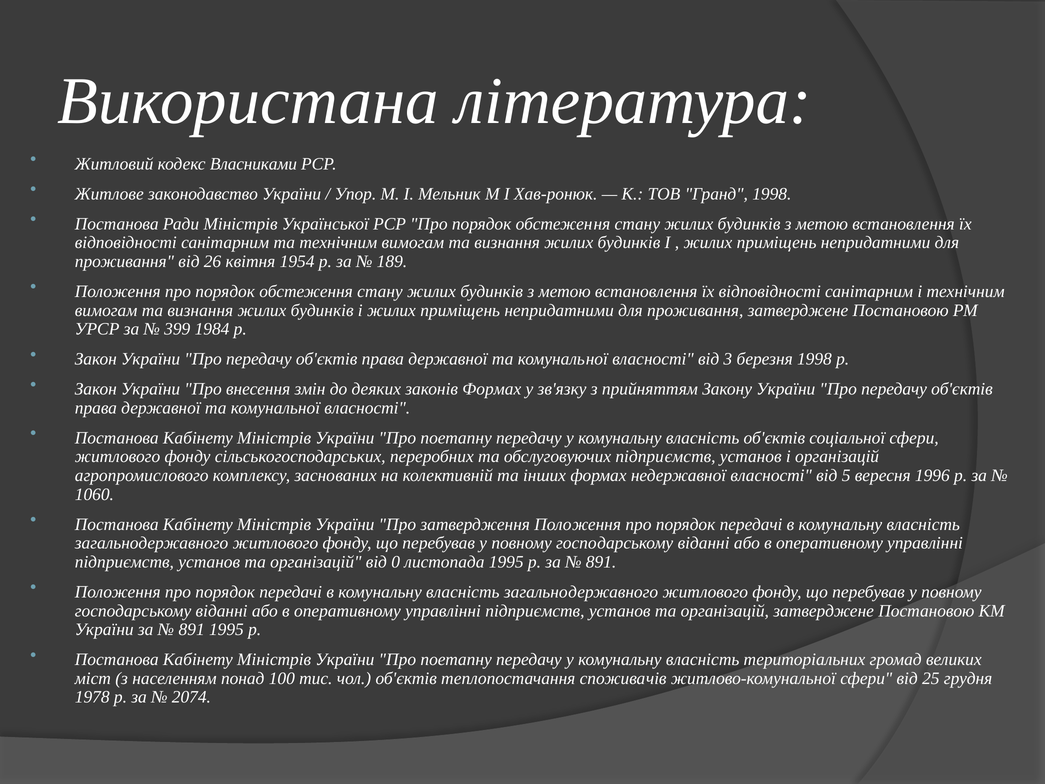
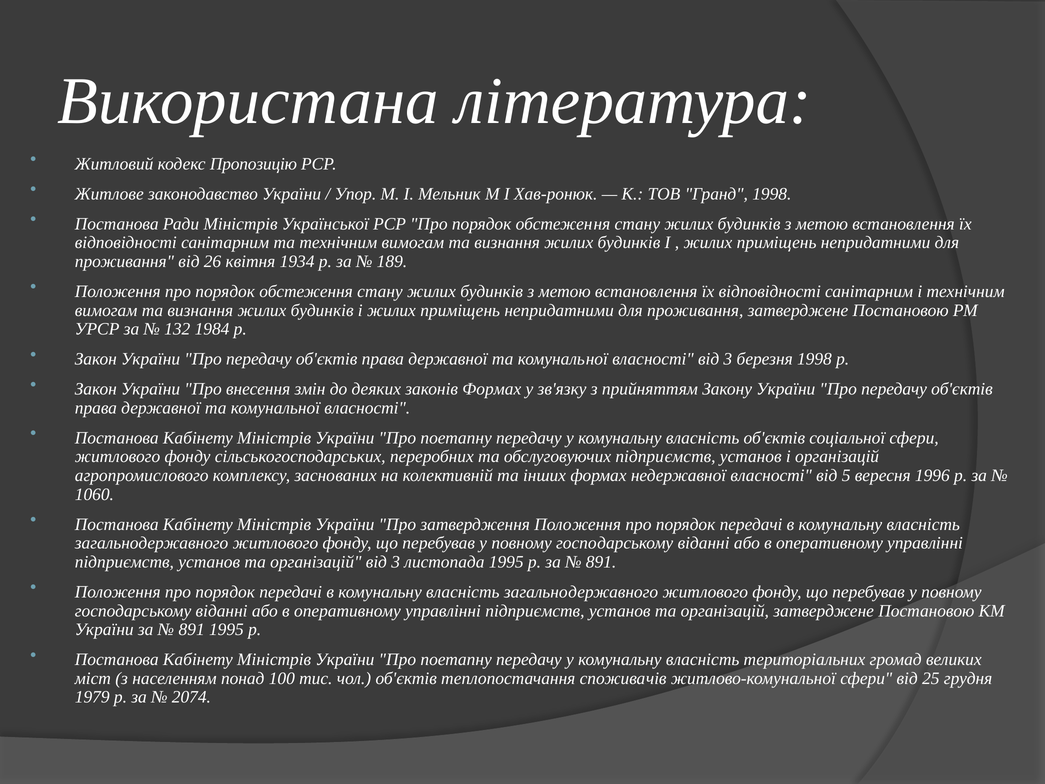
Власниками: Власниками -> Пропозицію
1954: 1954 -> 1934
399: 399 -> 132
організацій від 0: 0 -> 3
1978: 1978 -> 1979
